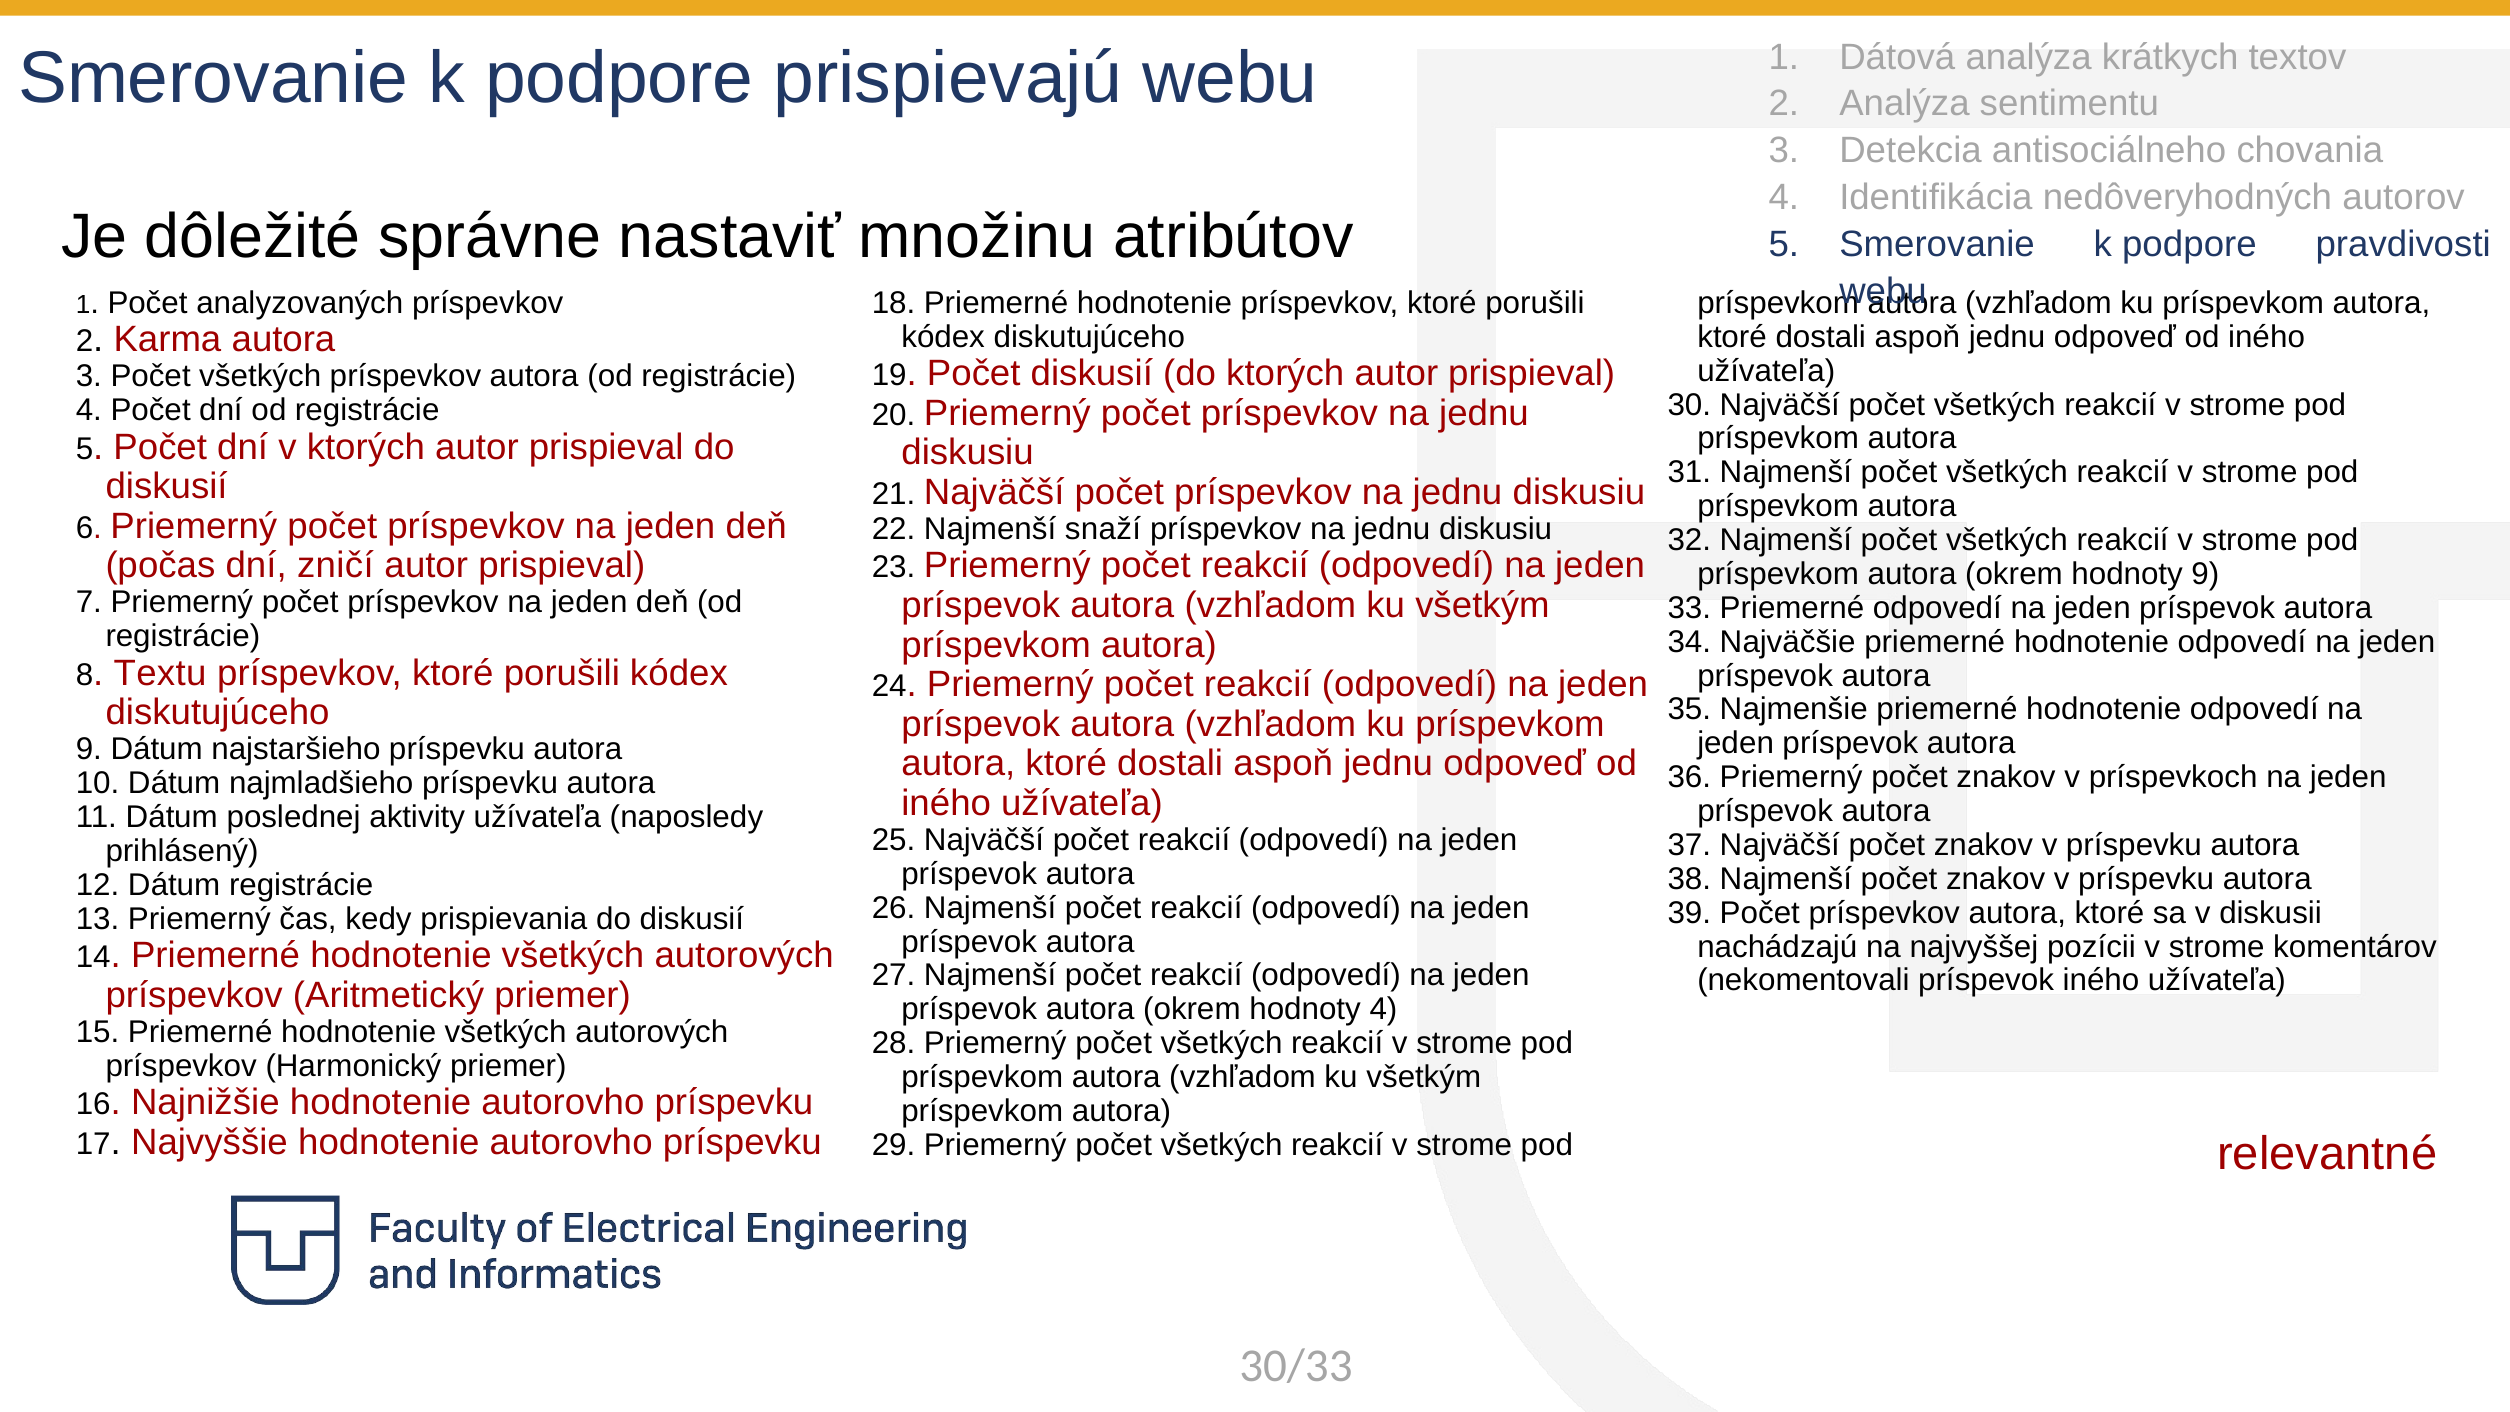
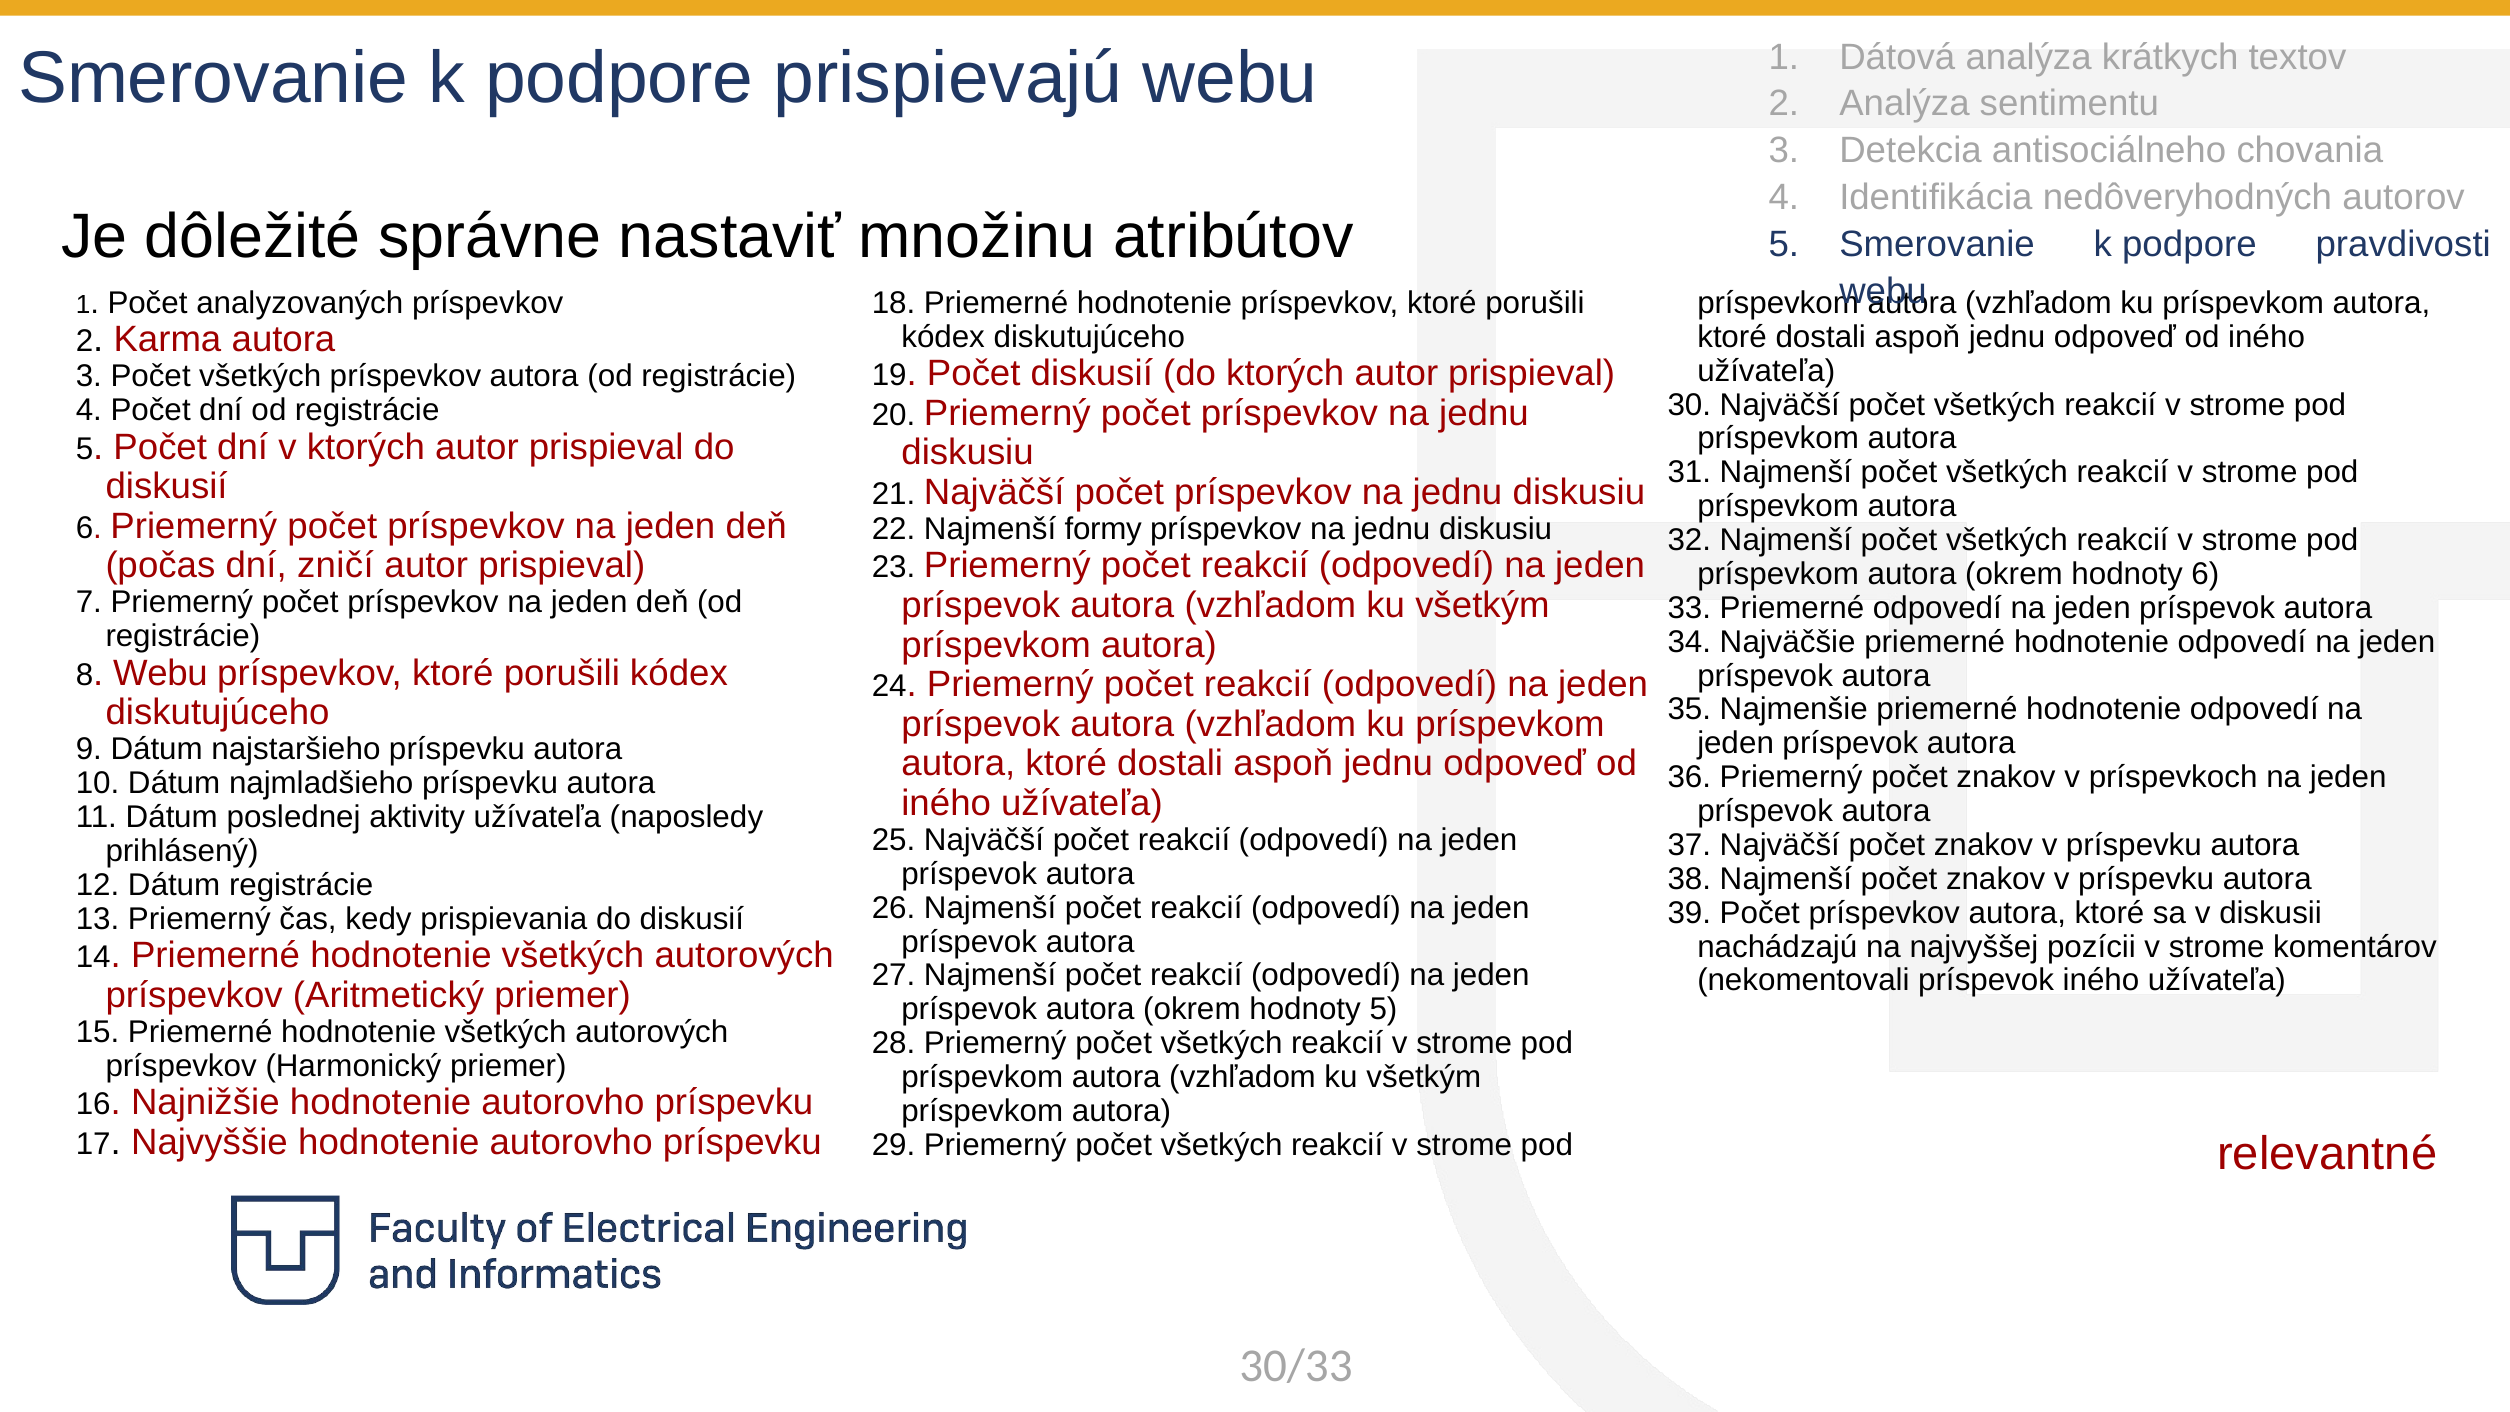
snaží: snaží -> formy
hodnoty 9: 9 -> 6
8 Textu: Textu -> Webu
hodnoty 4: 4 -> 5
